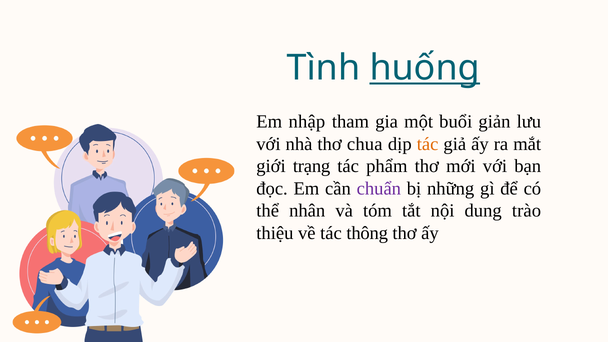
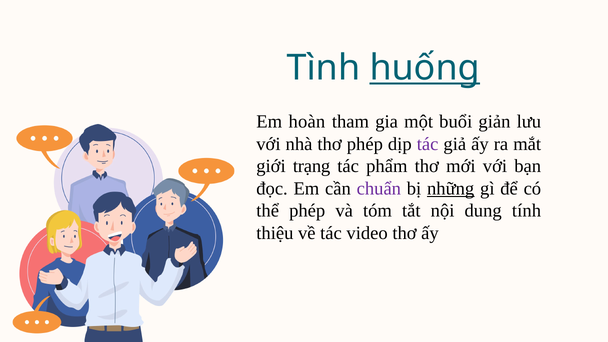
nhập: nhập -> hoàn
thơ chua: chua -> phép
tác at (428, 144) colour: orange -> purple
những underline: none -> present
thể nhân: nhân -> phép
trào: trào -> tính
thông: thông -> video
